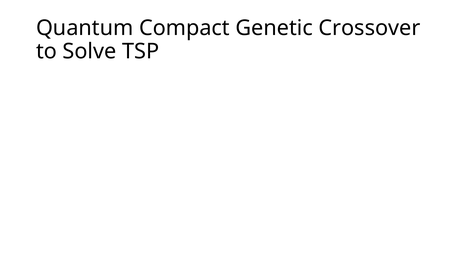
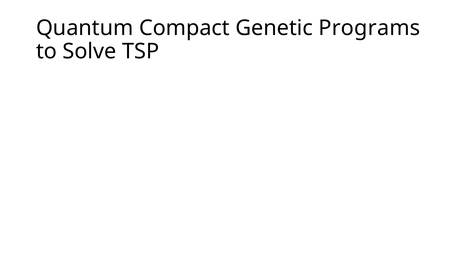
Crossover: Crossover -> Programs
